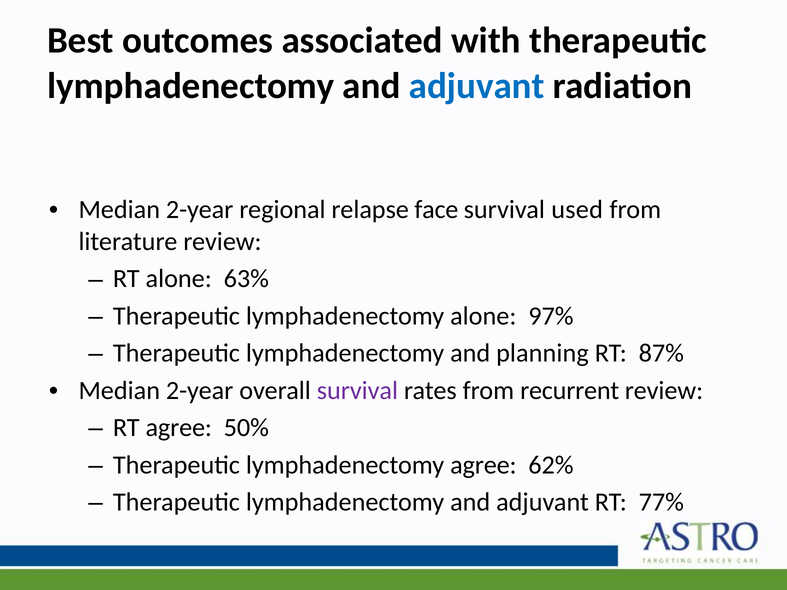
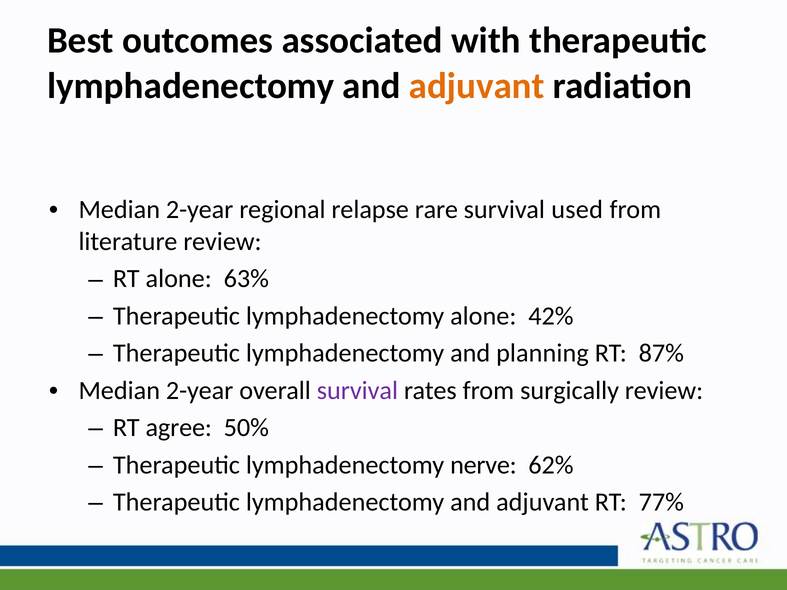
adjuvant at (477, 86) colour: blue -> orange
face: face -> rare
97%: 97% -> 42%
recurrent: recurrent -> surgically
lymphadenectomy agree: agree -> nerve
